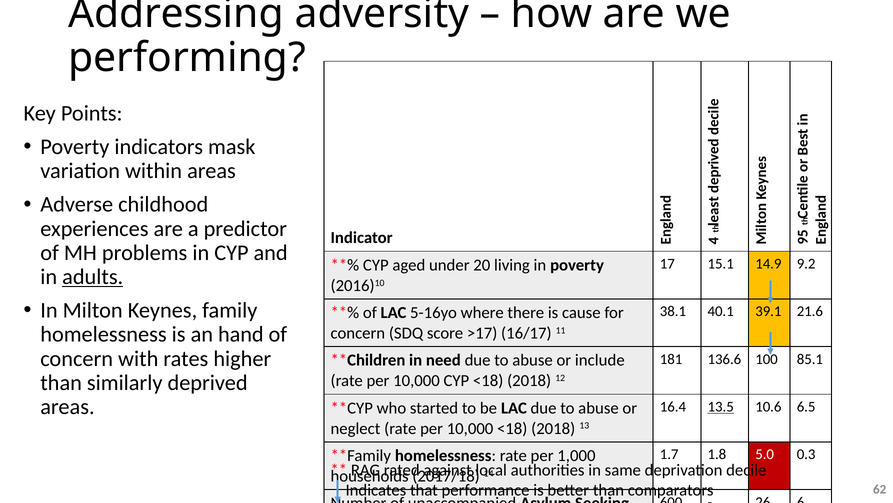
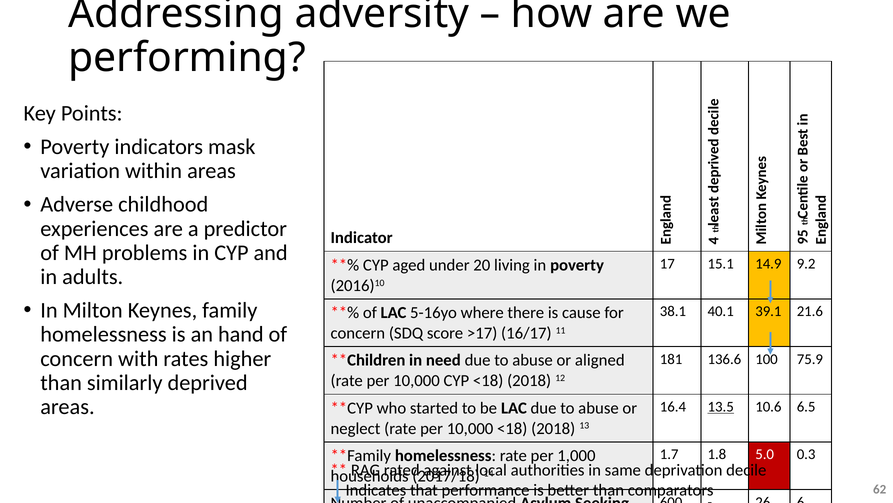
adults underline: present -> none
85.1: 85.1 -> 75.9
include: include -> aligned
